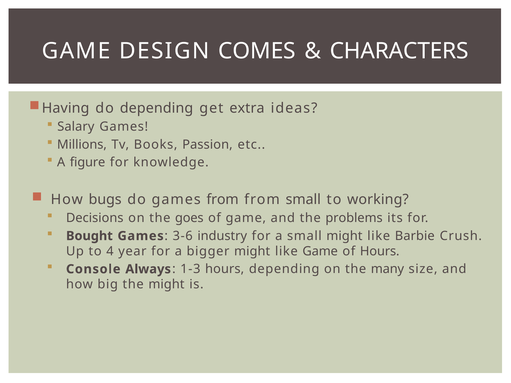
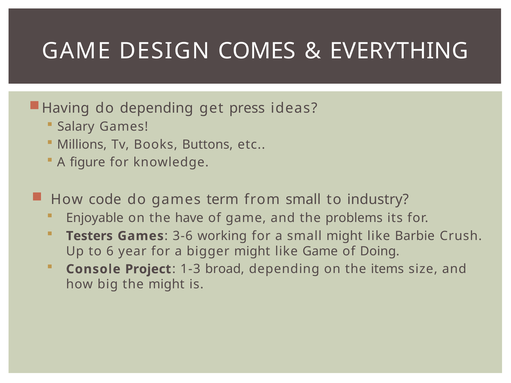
CHARACTERS: CHARACTERS -> EVERYTHING
extra: extra -> press
Passion: Passion -> Buttons
bugs: bugs -> code
games from: from -> term
working: working -> industry
Decisions: Decisions -> Enjoyable
goes: goes -> have
Bought: Bought -> Testers
industry: industry -> working
4: 4 -> 6
of Hours: Hours -> Doing
Always: Always -> Project
1-3 hours: hours -> broad
many: many -> items
